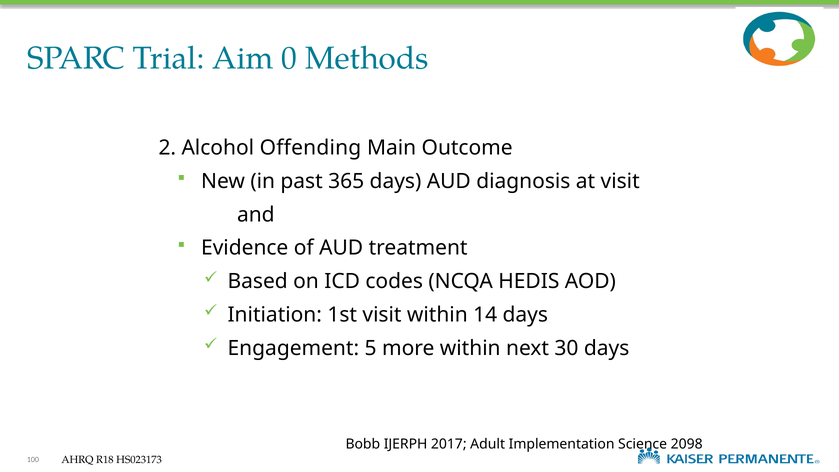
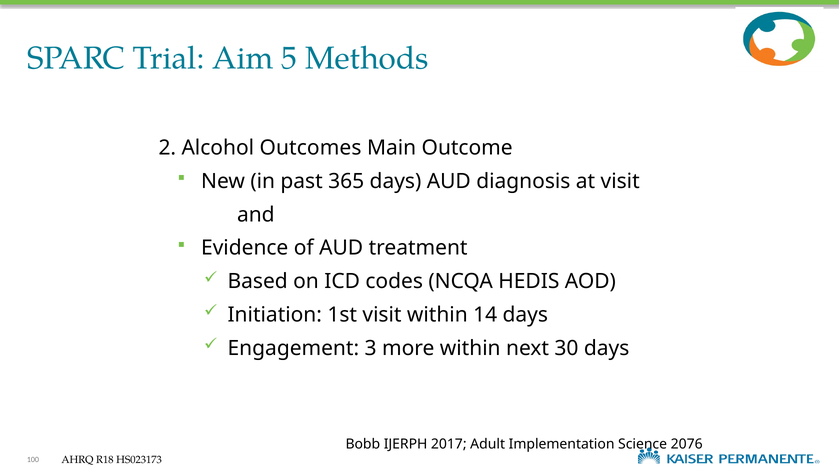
0: 0 -> 5
Offending: Offending -> Outcomes
5: 5 -> 3
2098: 2098 -> 2076
